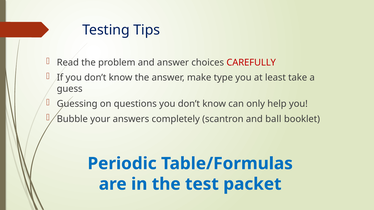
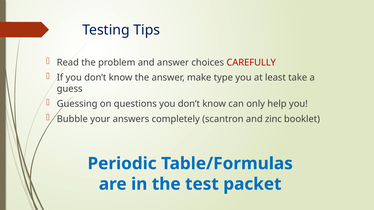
ball: ball -> zinc
